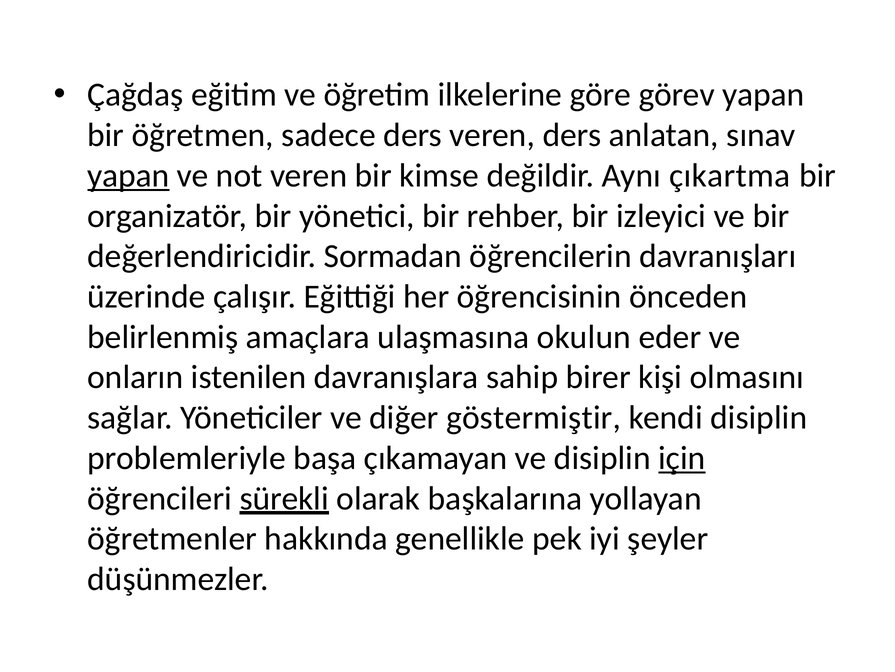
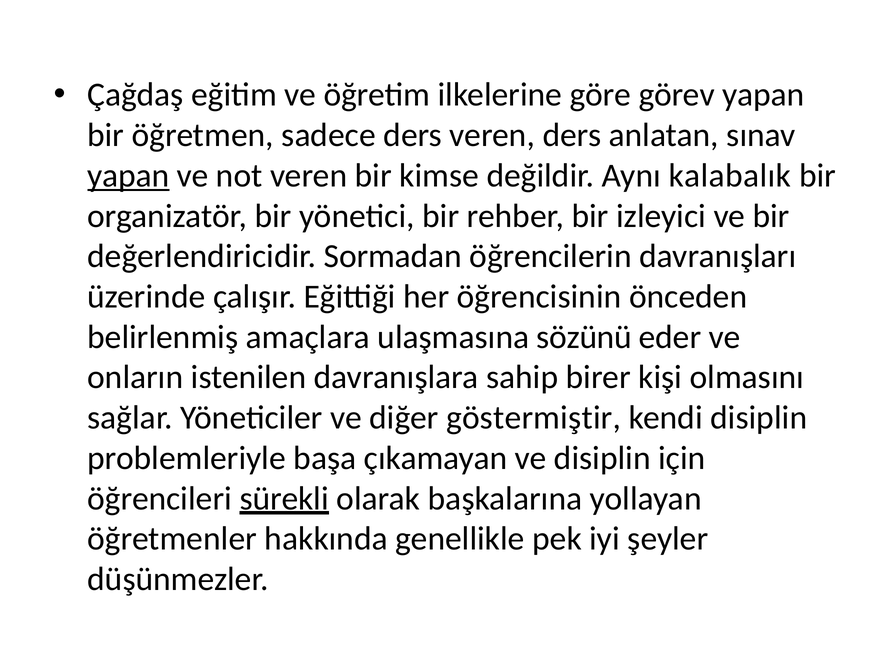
çıkartma: çıkartma -> kalabalık
okulun: okulun -> sözünü
için underline: present -> none
